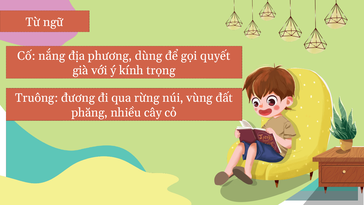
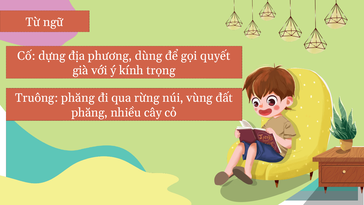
nắng: nắng -> dựng
Truông đương: đương -> phăng
